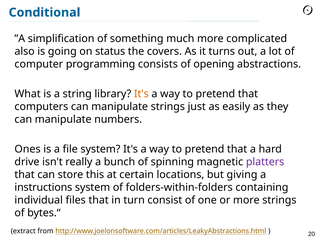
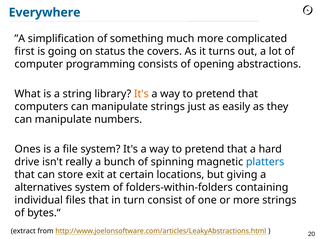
Conditional: Conditional -> Everywhere
also: also -> first
platters colour: purple -> blue
this: this -> exit
instructions: instructions -> alternatives
